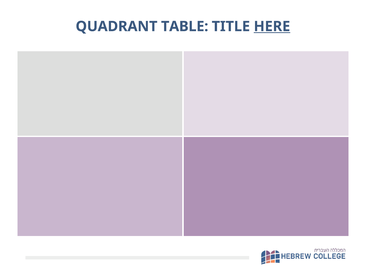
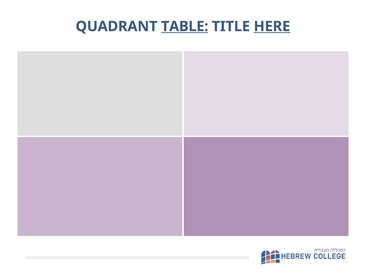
TABLE underline: none -> present
